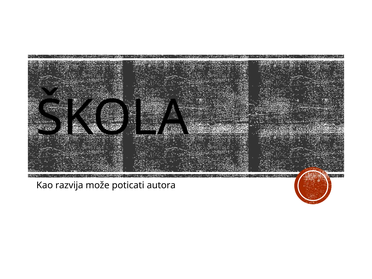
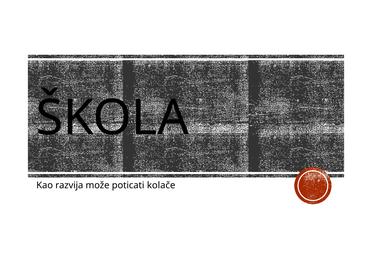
autora: autora -> kolače
